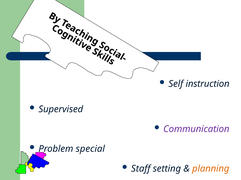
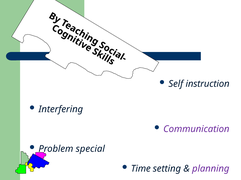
Supervised: Supervised -> Interfering
Staff: Staff -> Time
planning colour: orange -> purple
